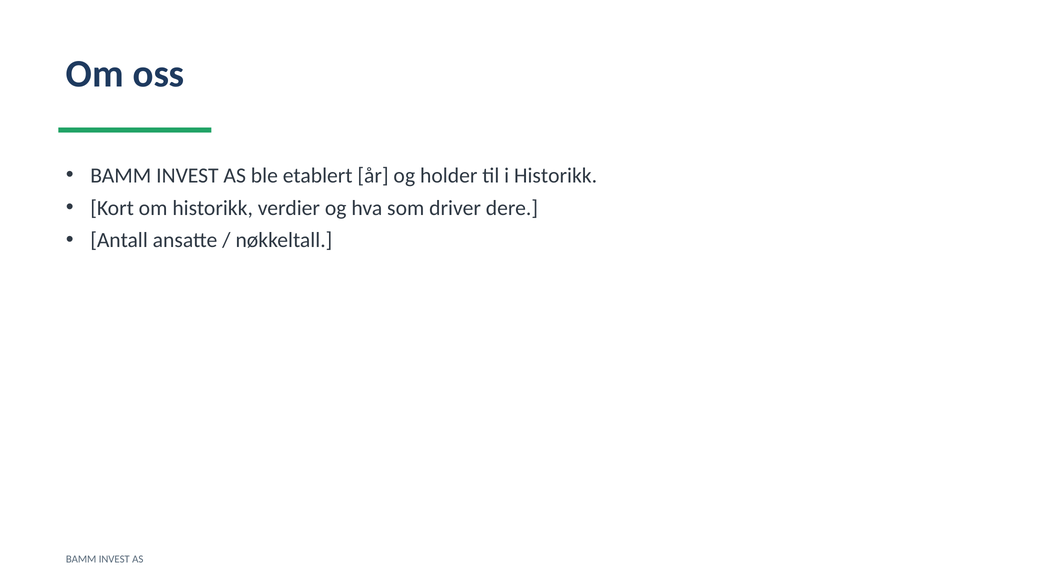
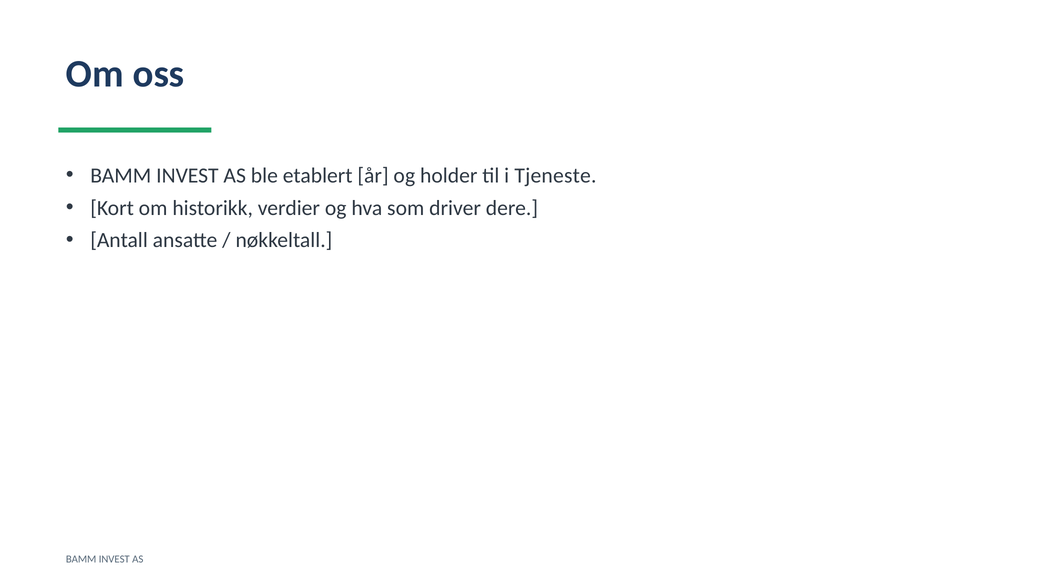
i Historikk: Historikk -> Tjeneste
